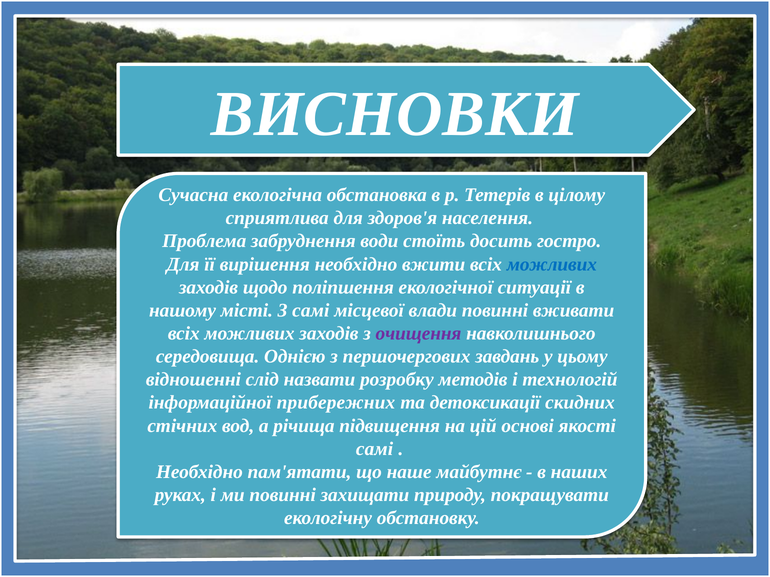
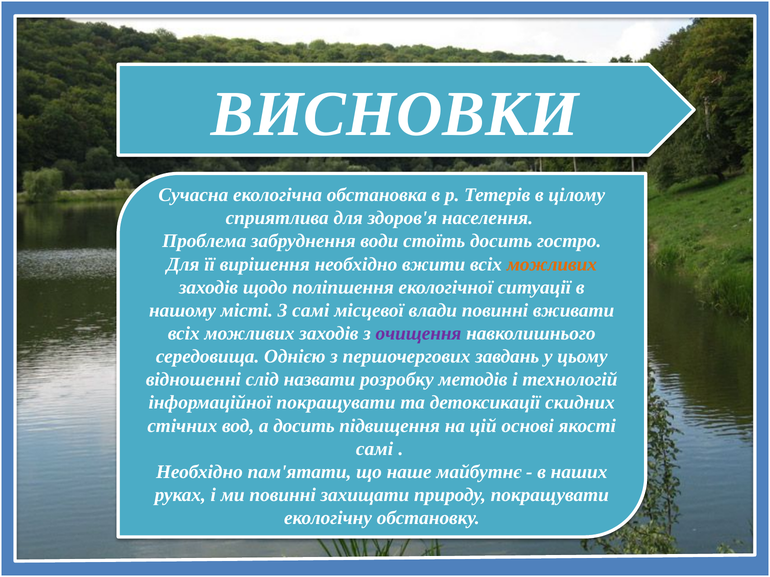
можливих at (552, 264) colour: blue -> orange
інформаційної прибережних: прибережних -> покращувати
а річища: річища -> досить
